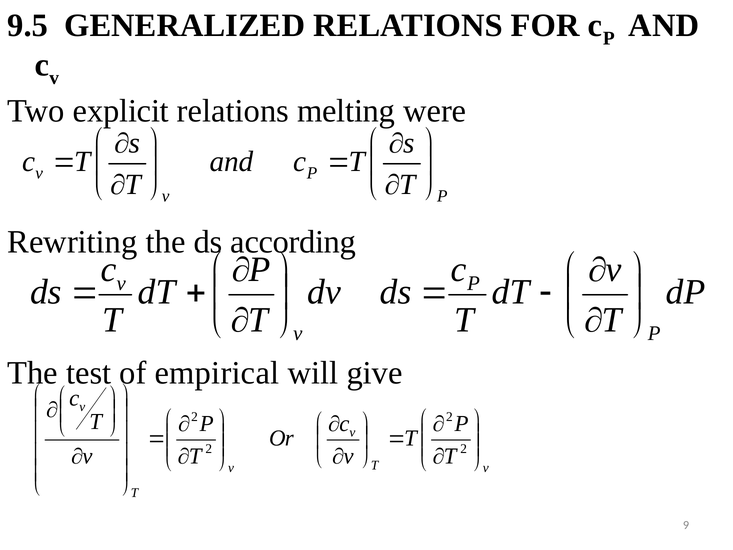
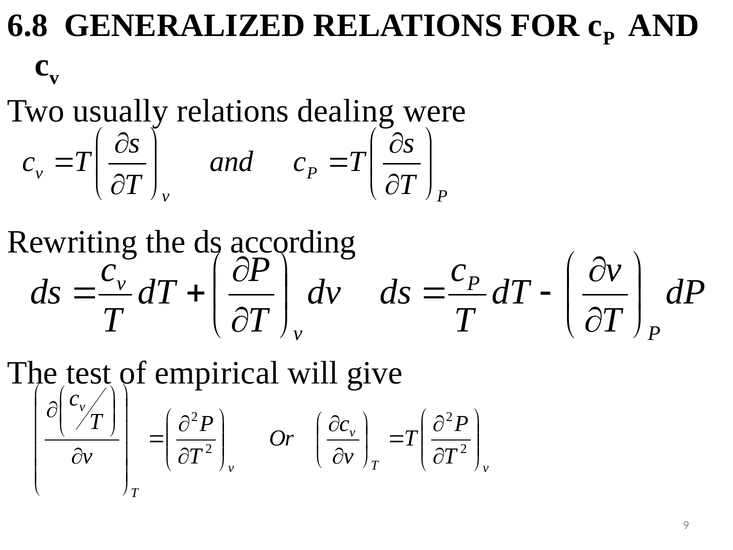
9.5: 9.5 -> 6.8
explicit: explicit -> usually
melting: melting -> dealing
